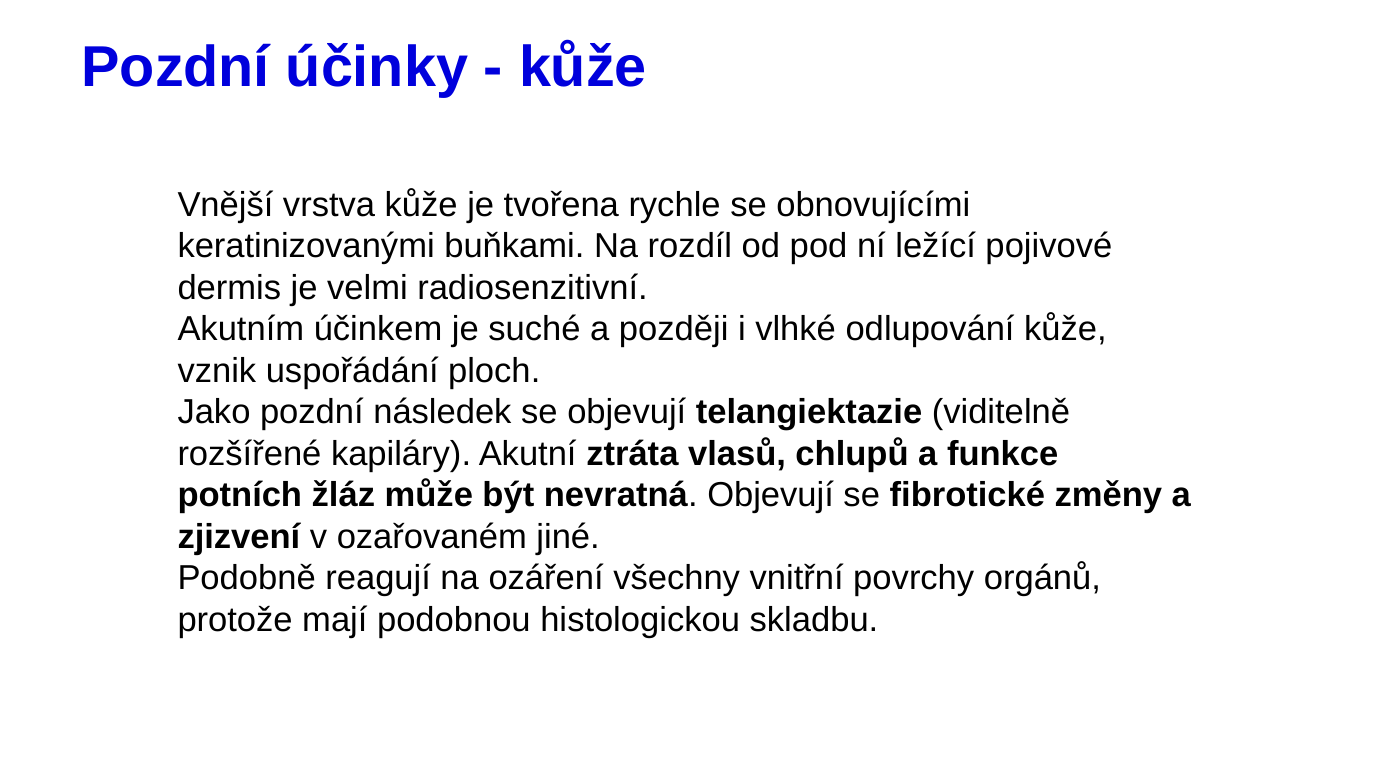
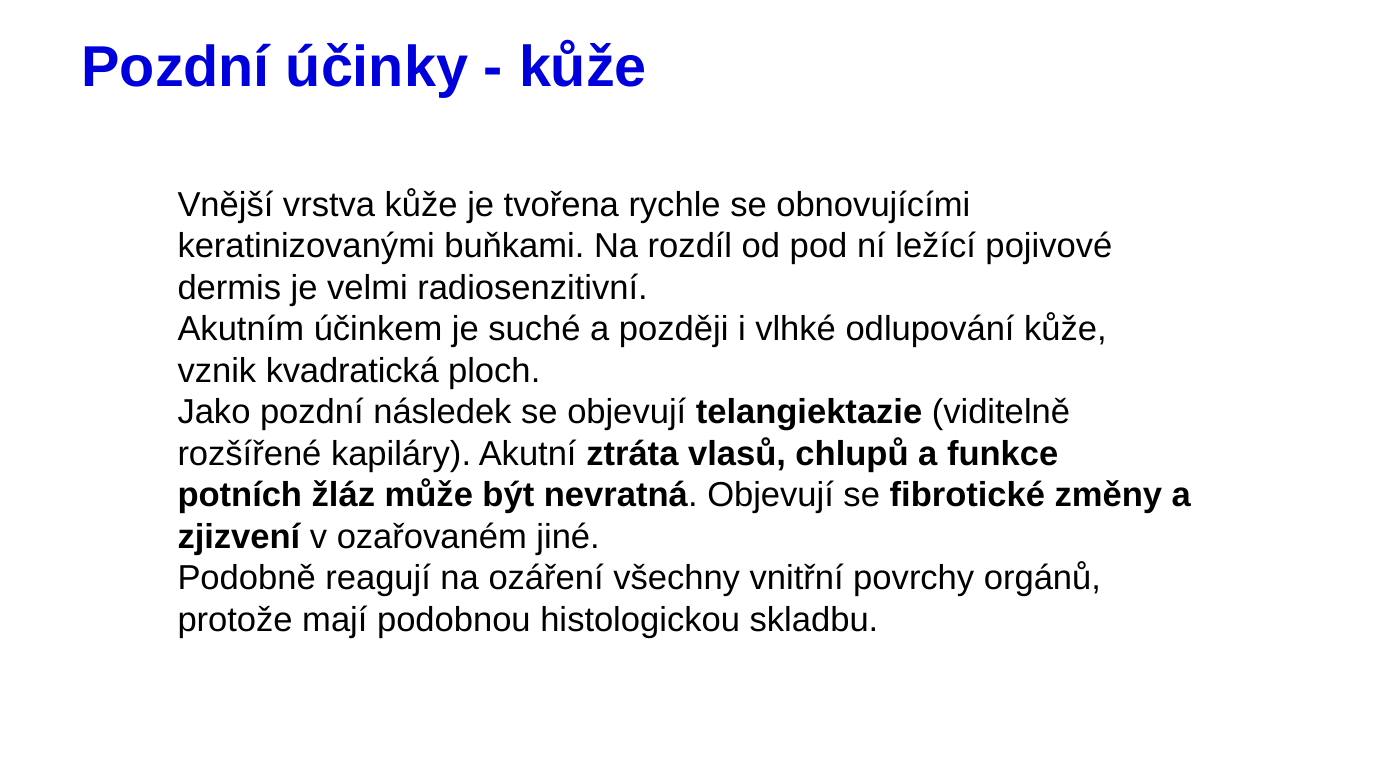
uspořádání: uspořádání -> kvadratická
